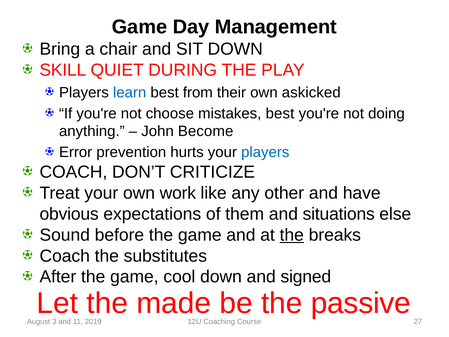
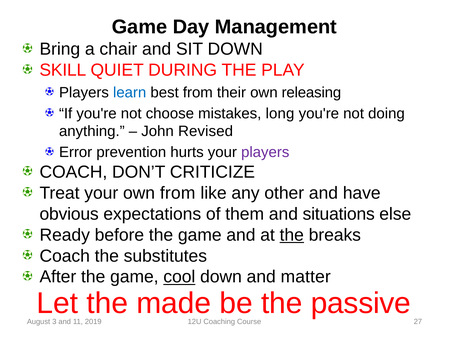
askicked: askicked -> releasing
mistakes best: best -> long
Become: Become -> Revised
players at (265, 152) colour: blue -> purple
own work: work -> from
Sound: Sound -> Ready
cool underline: none -> present
signed: signed -> matter
